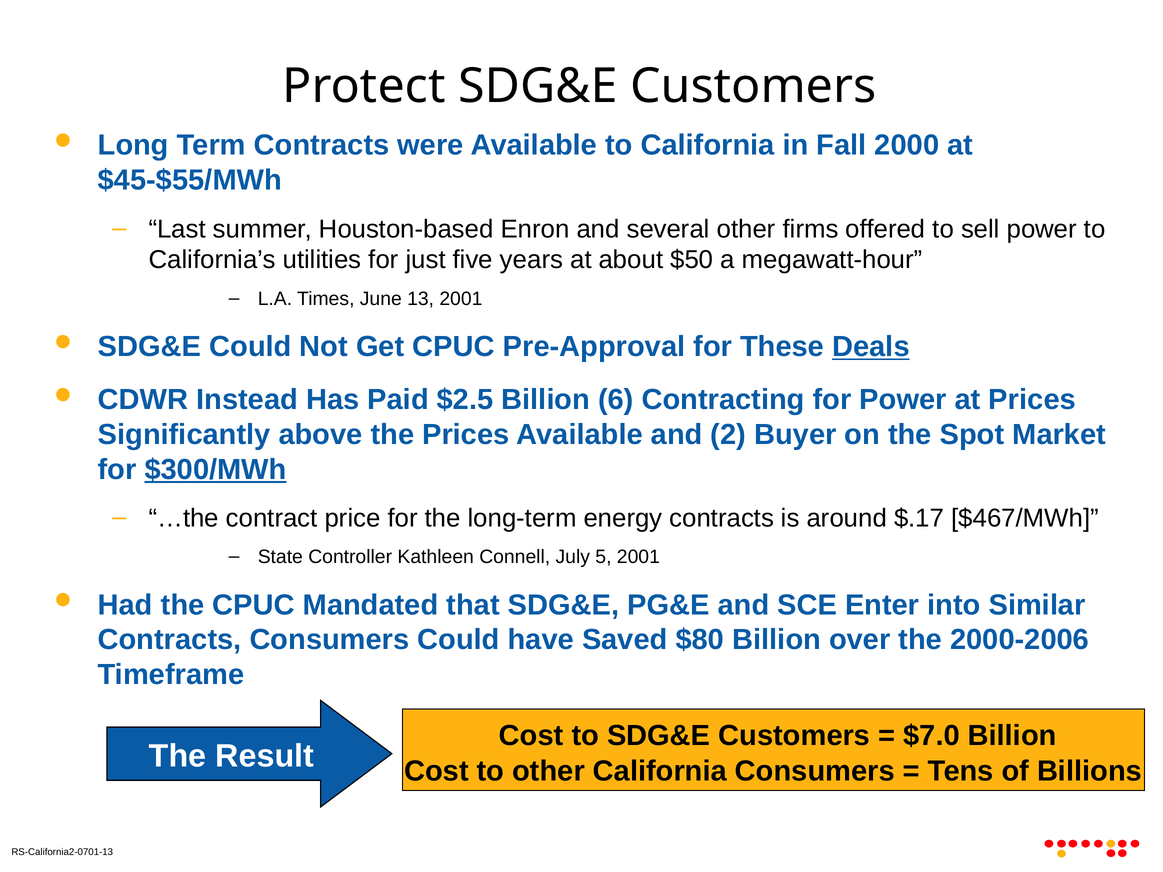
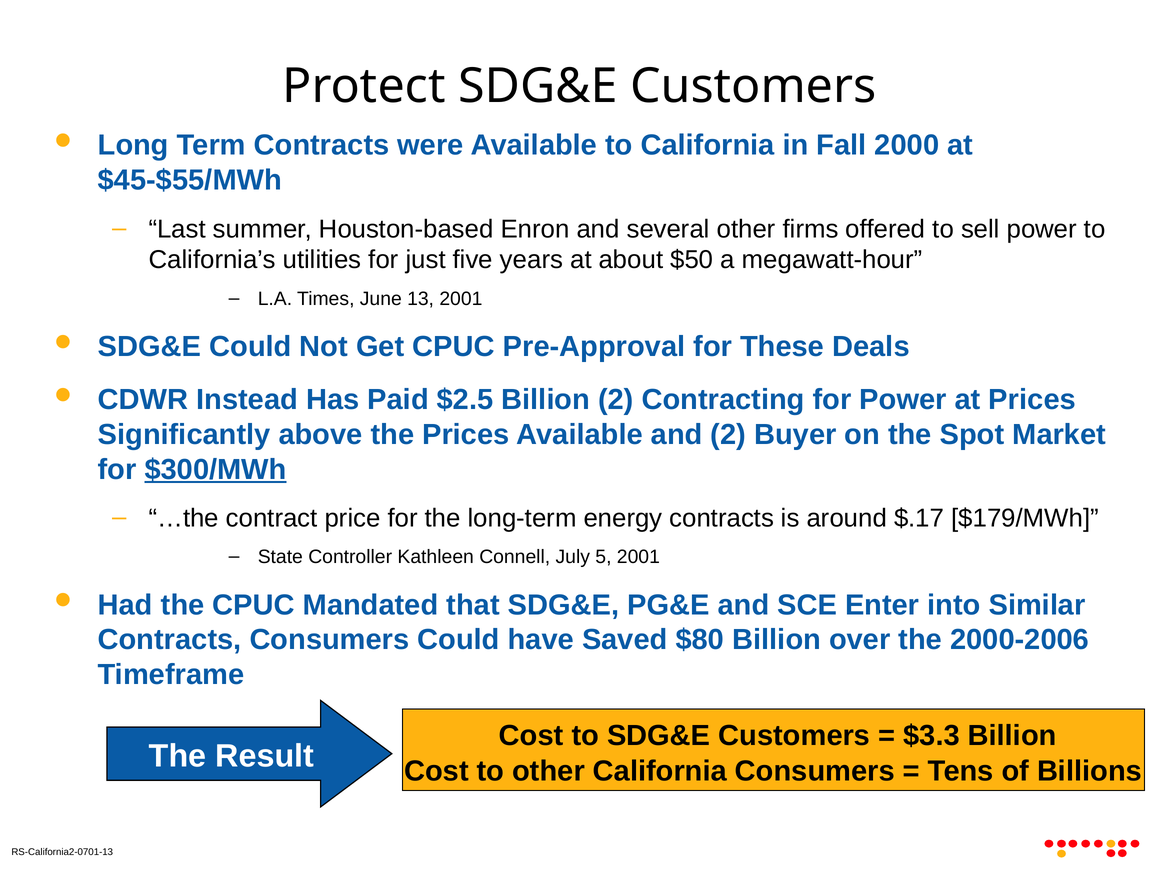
Deals underline: present -> none
Billion 6: 6 -> 2
$467/MWh: $467/MWh -> $179/MWh
$7.0: $7.0 -> $3.3
